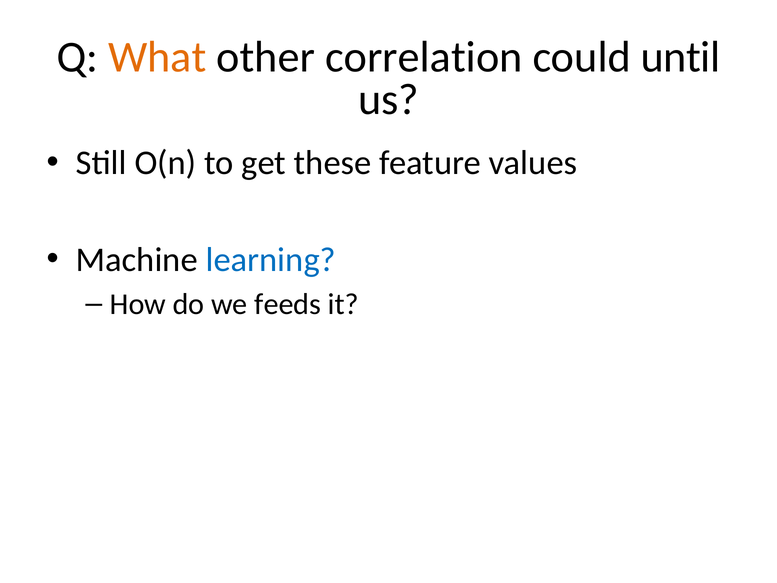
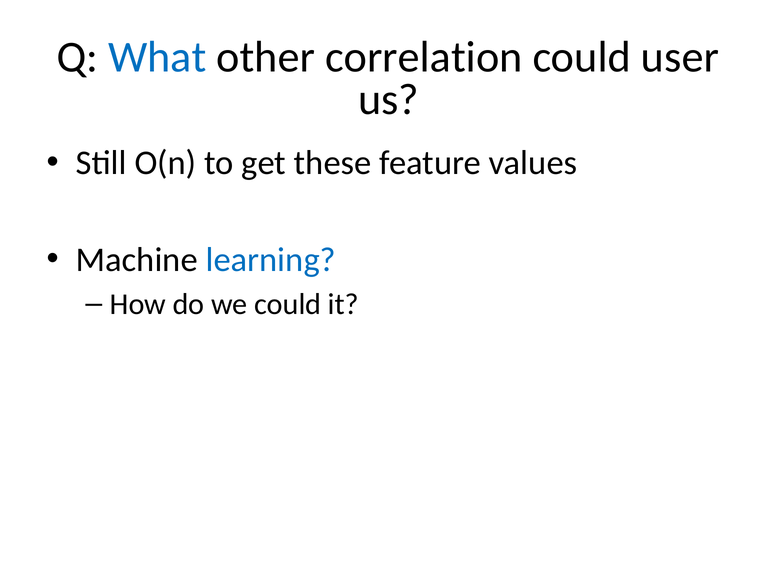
What colour: orange -> blue
until: until -> user
we feeds: feeds -> could
